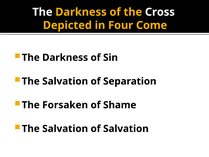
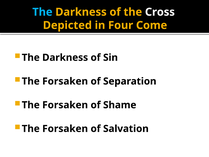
The at (42, 12) colour: white -> light blue
Salvation at (65, 81): Salvation -> Forsaken
Salvation at (65, 129): Salvation -> Forsaken
